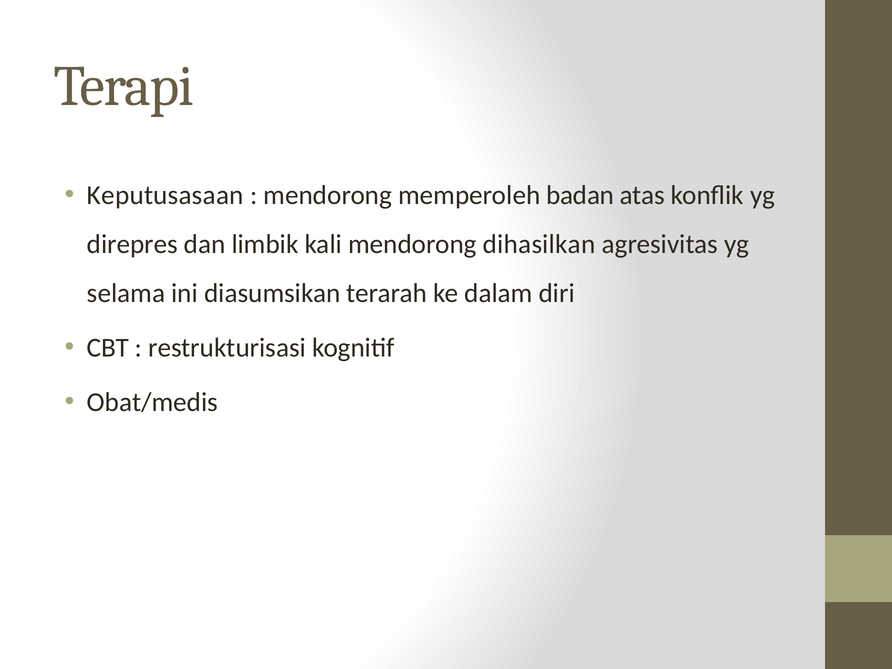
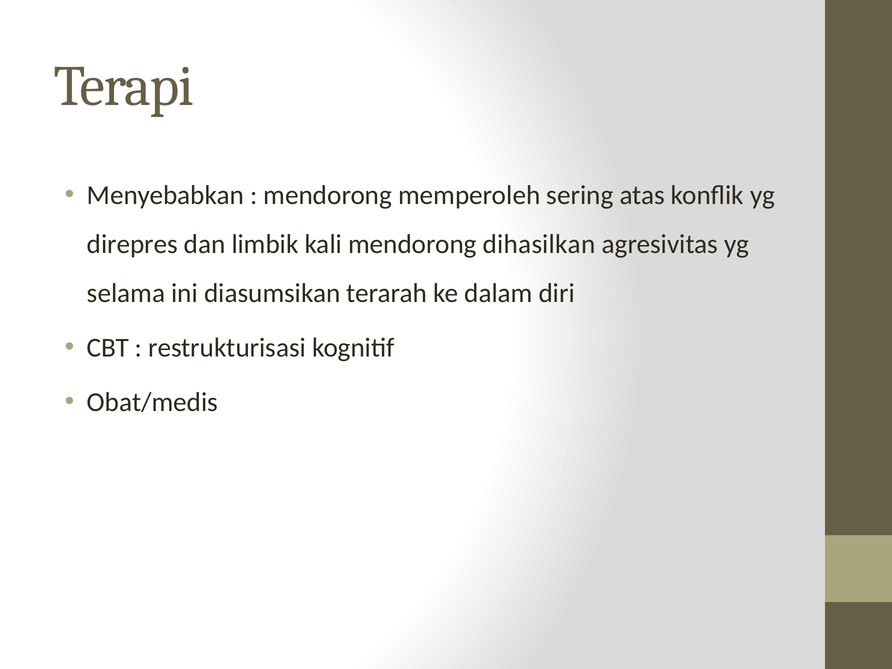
Keputusasaan: Keputusasaan -> Menyebabkan
badan: badan -> sering
